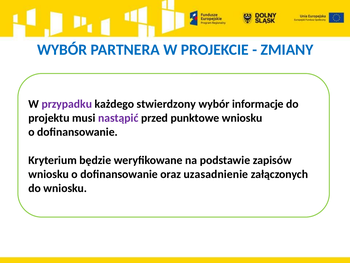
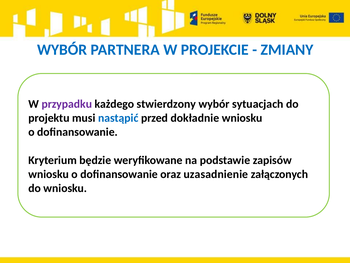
informacje: informacje -> sytuacjach
nastąpić colour: purple -> blue
punktowe: punktowe -> dokładnie
